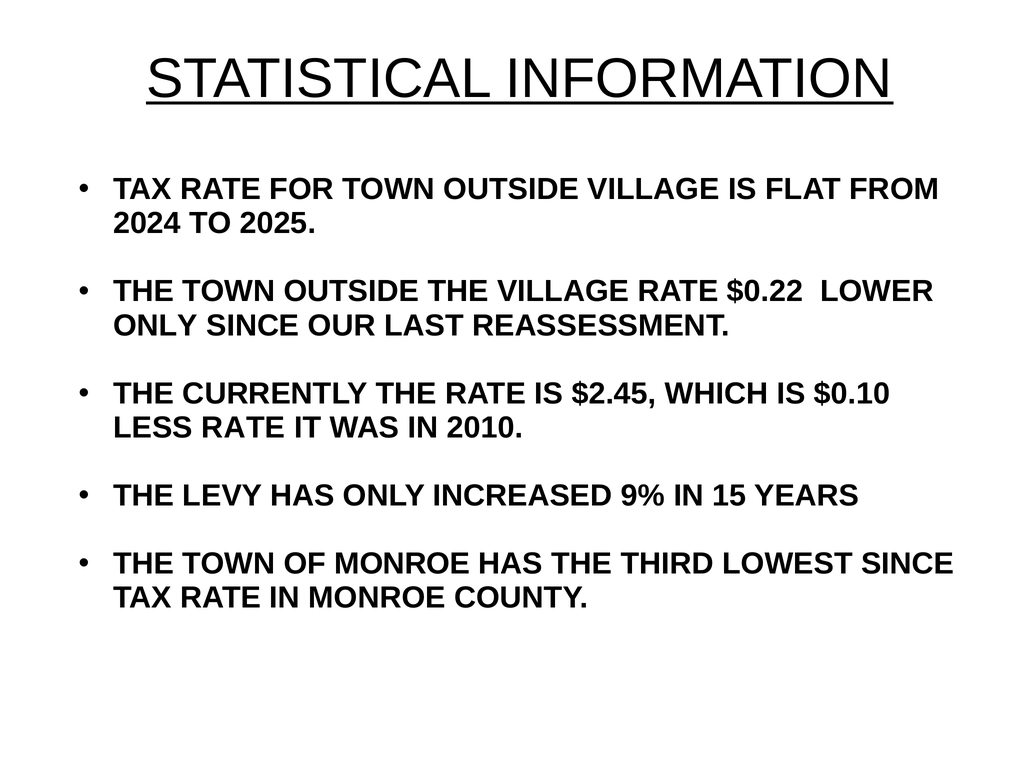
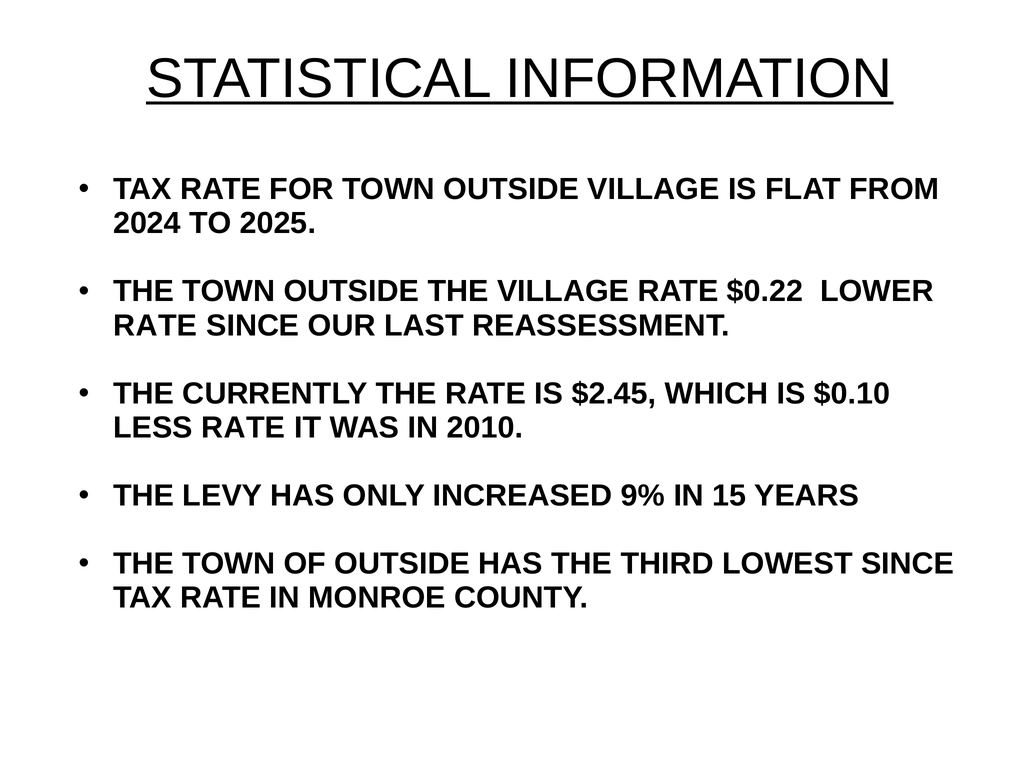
ONLY at (155, 325): ONLY -> RATE
OF MONROE: MONROE -> OUTSIDE
